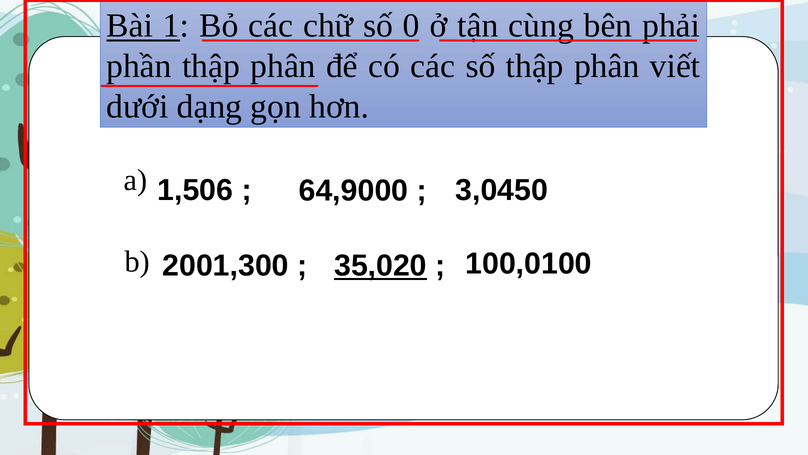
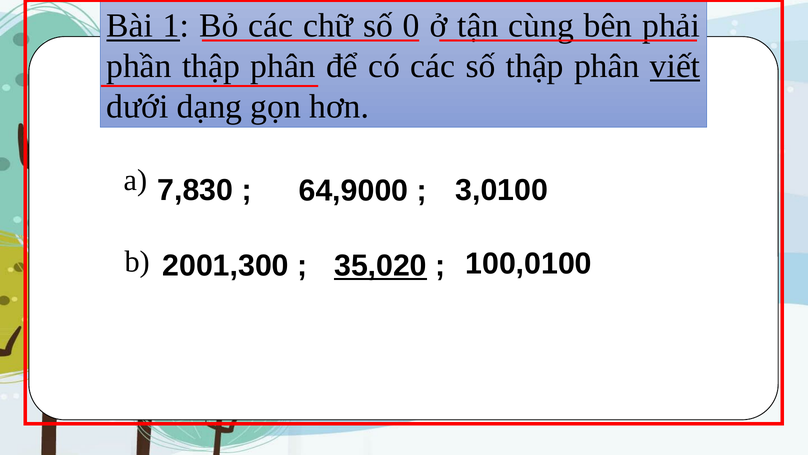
viết underline: none -> present
1,506: 1,506 -> 7,830
3,0450: 3,0450 -> 3,0100
